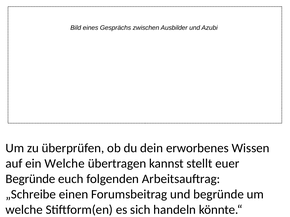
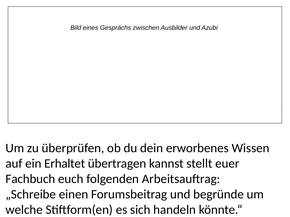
ein Welche: Welche -> Erhaltet
Begründe at (30, 179): Begründe -> Fachbuch
